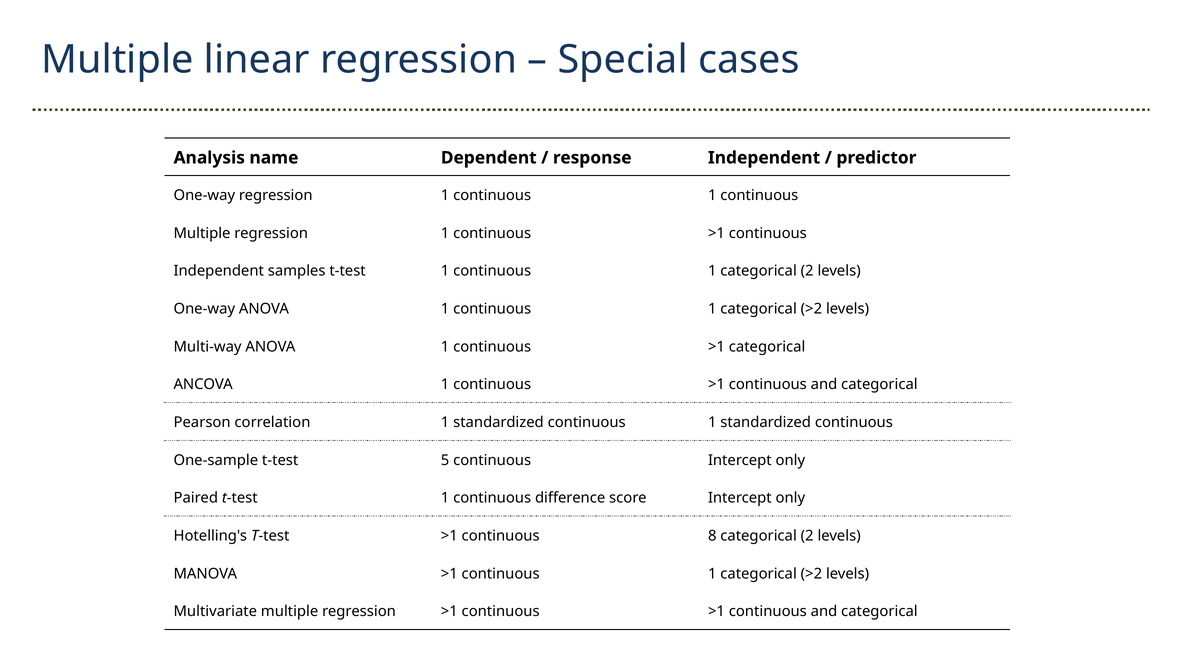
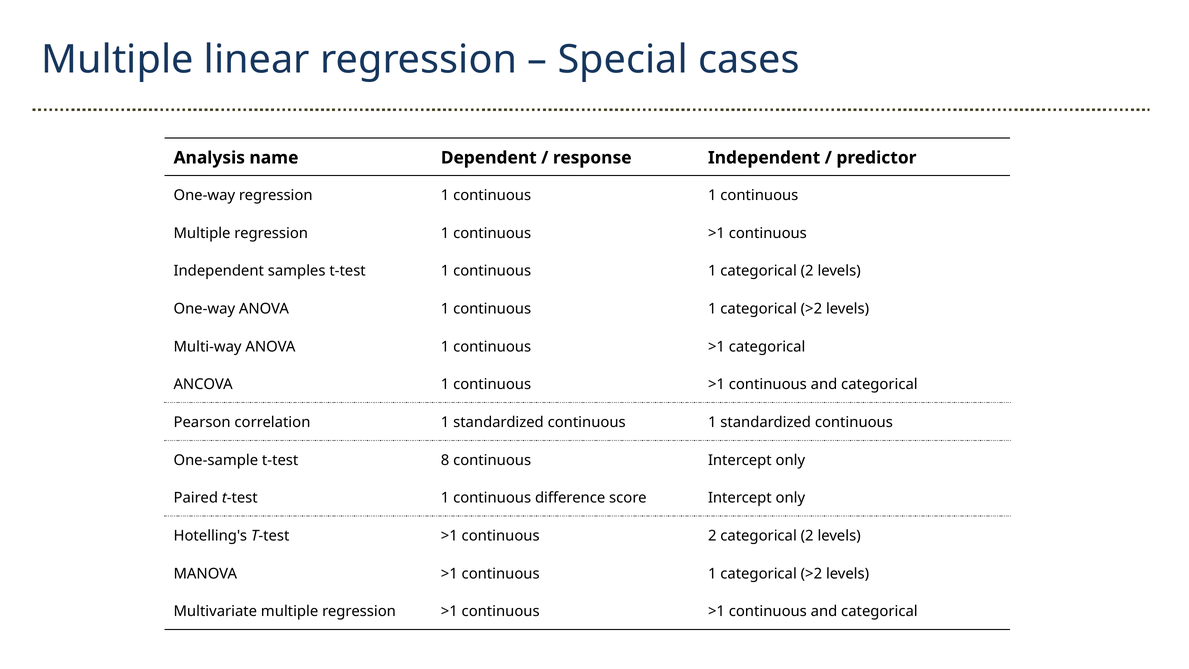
5: 5 -> 8
continuous 8: 8 -> 2
